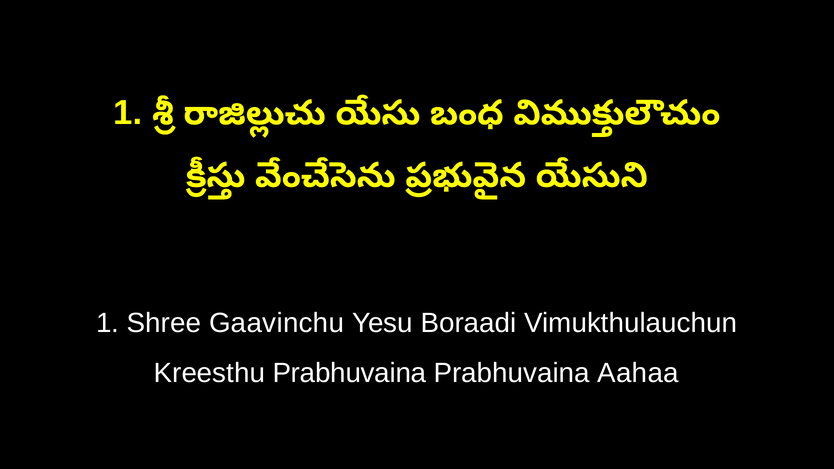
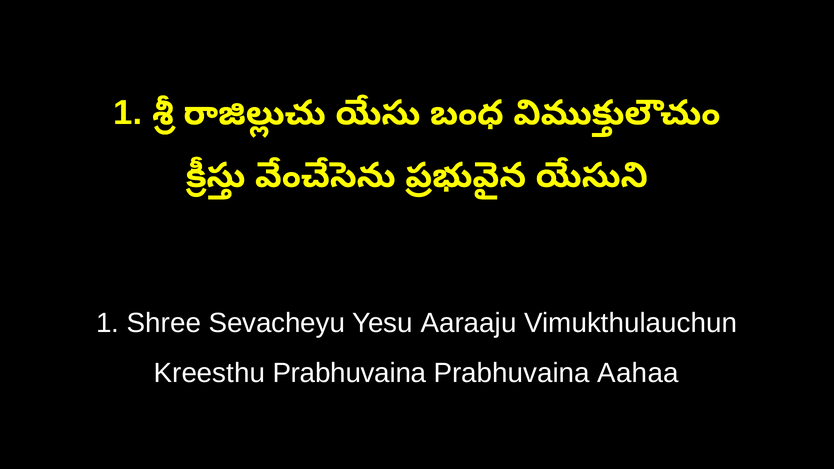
Gaavinchu: Gaavinchu -> Sevacheyu
Boraadi: Boraadi -> Aaraaju
